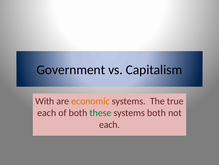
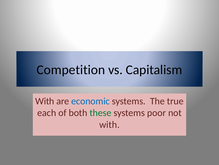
Government: Government -> Competition
economic colour: orange -> blue
systems both: both -> poor
each at (110, 124): each -> with
